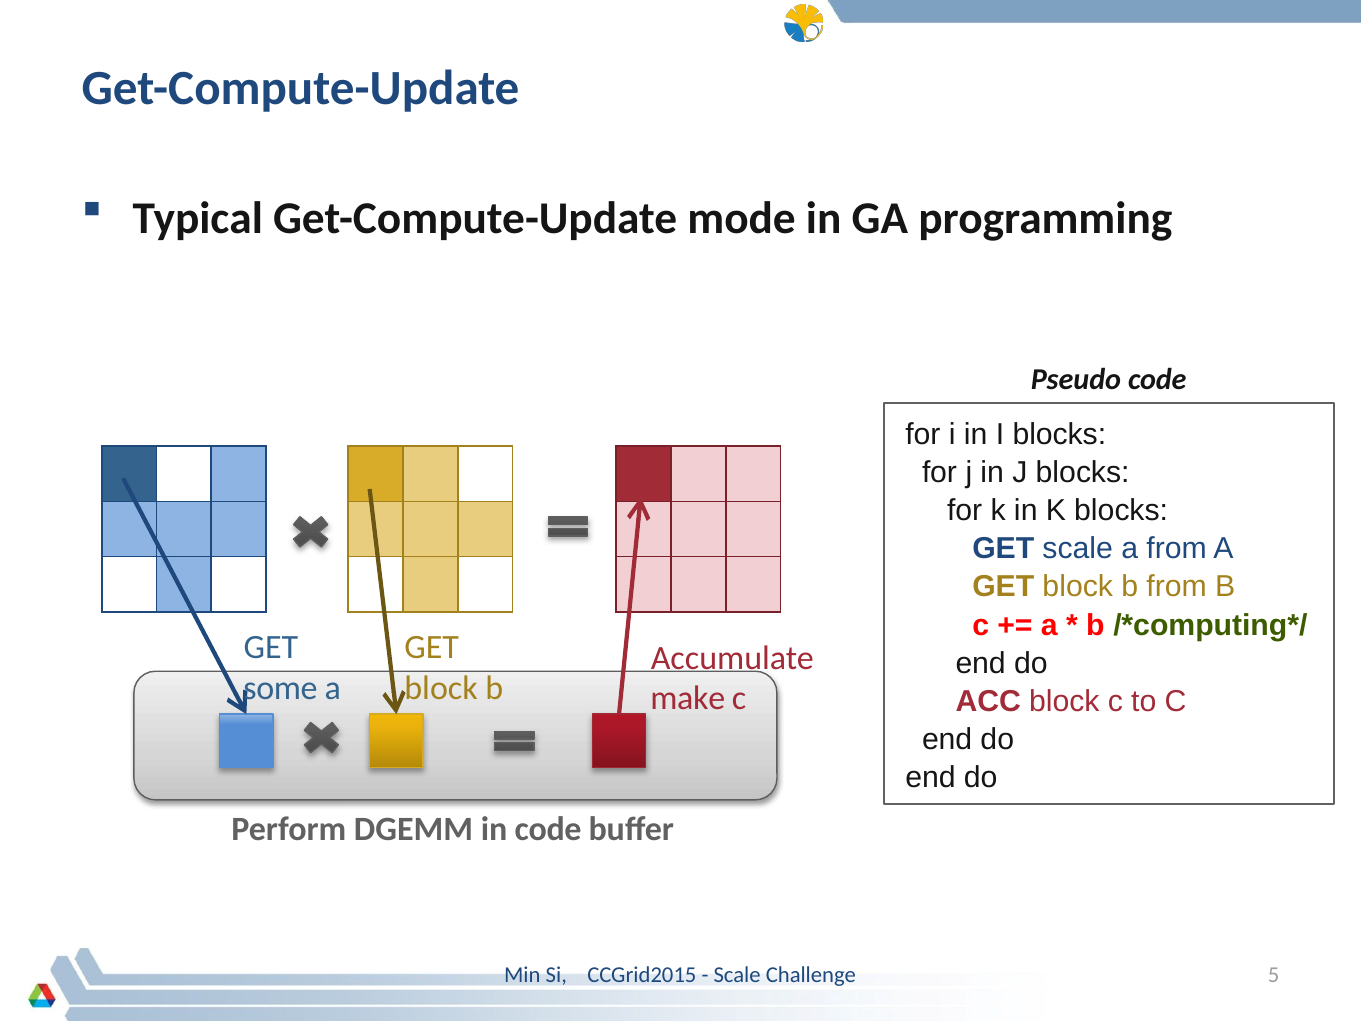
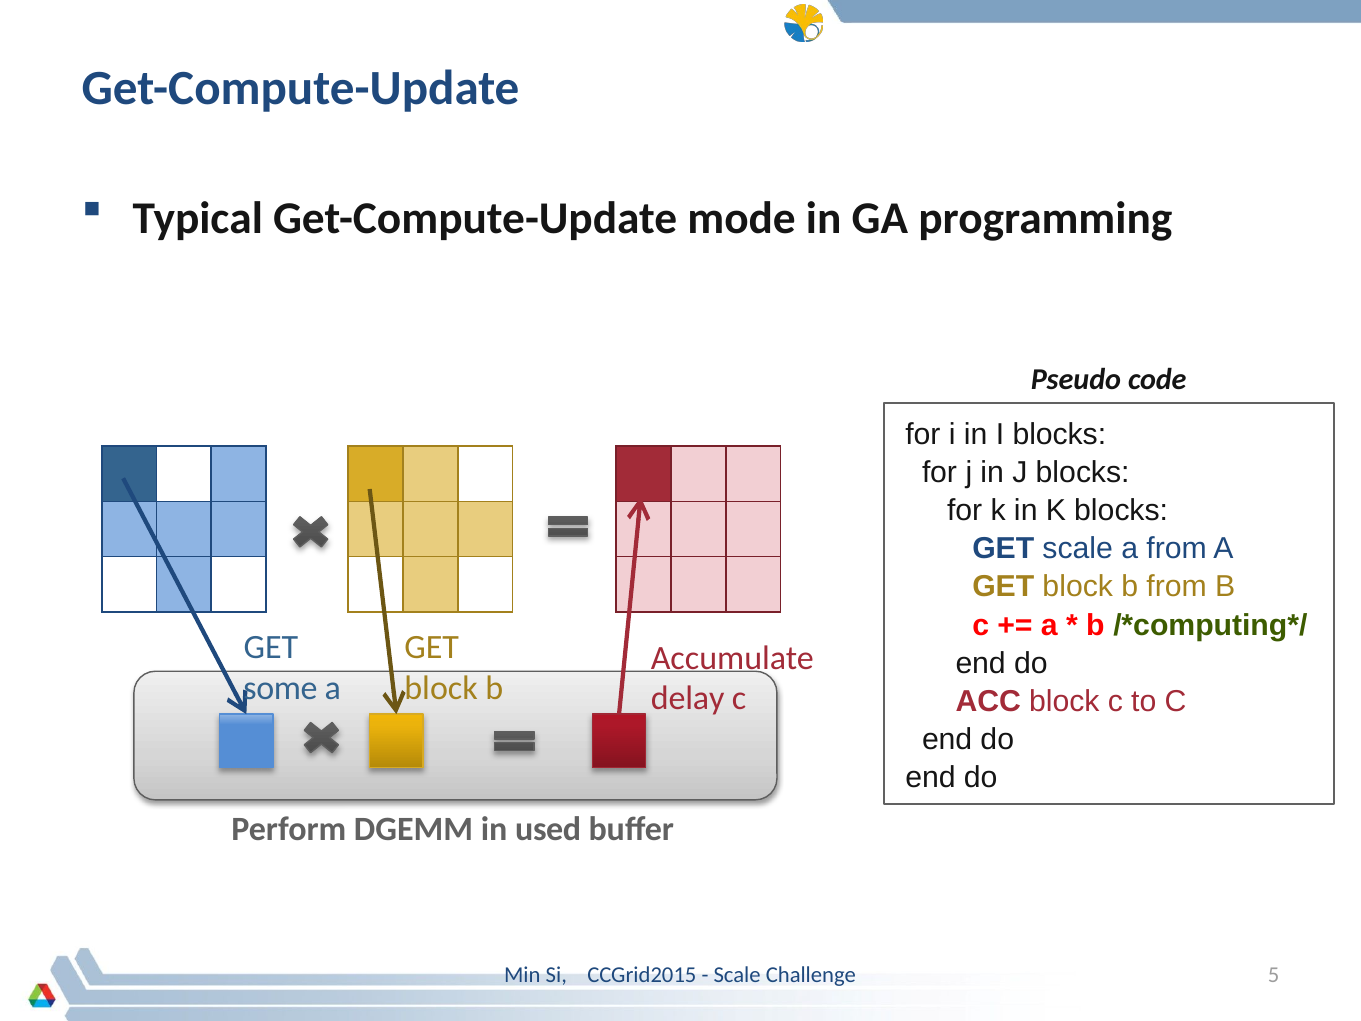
make: make -> delay
in code: code -> used
